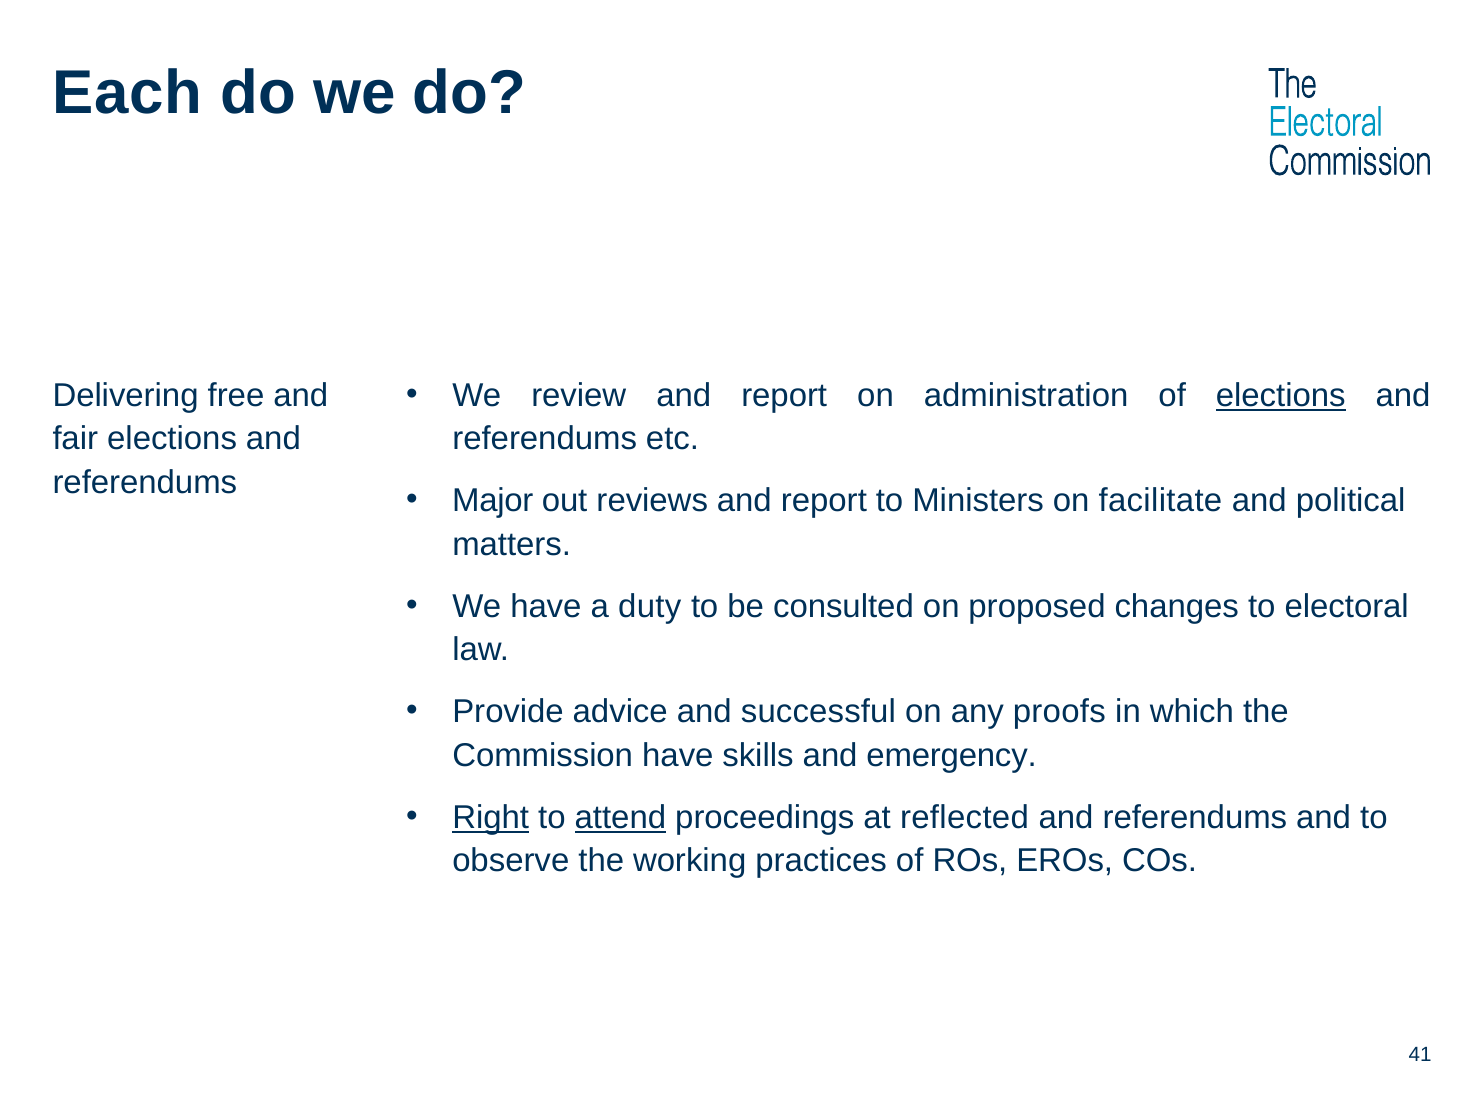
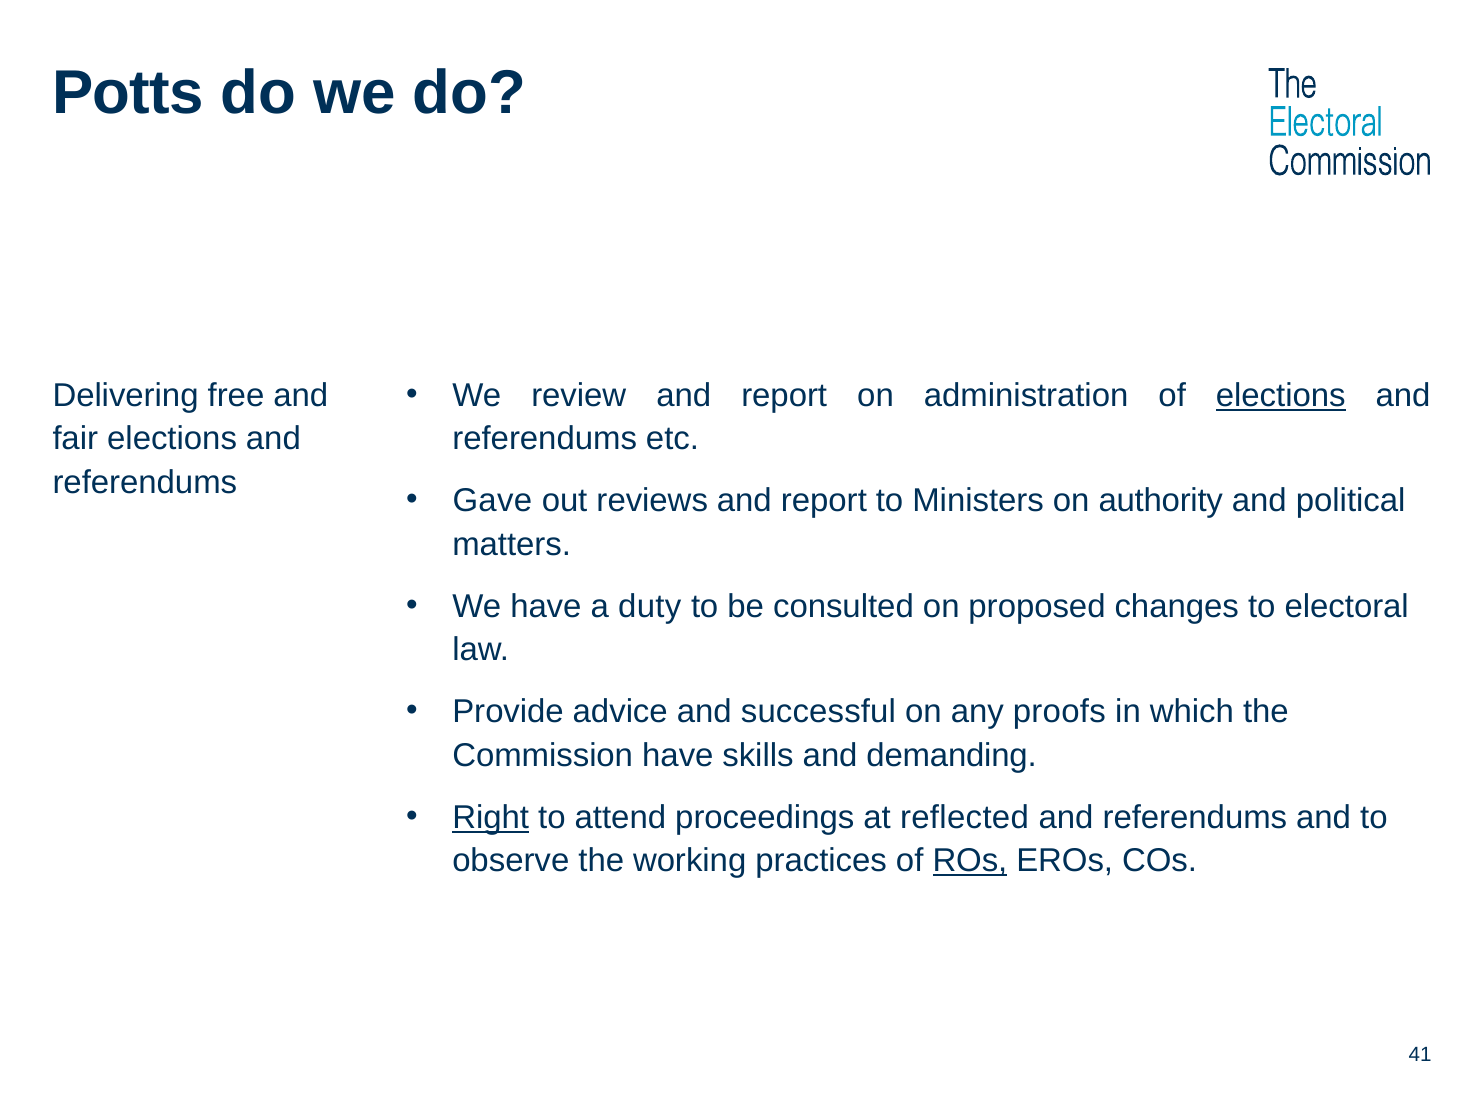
Each: Each -> Potts
Major: Major -> Gave
facilitate: facilitate -> authority
emergency: emergency -> demanding
attend underline: present -> none
ROs underline: none -> present
